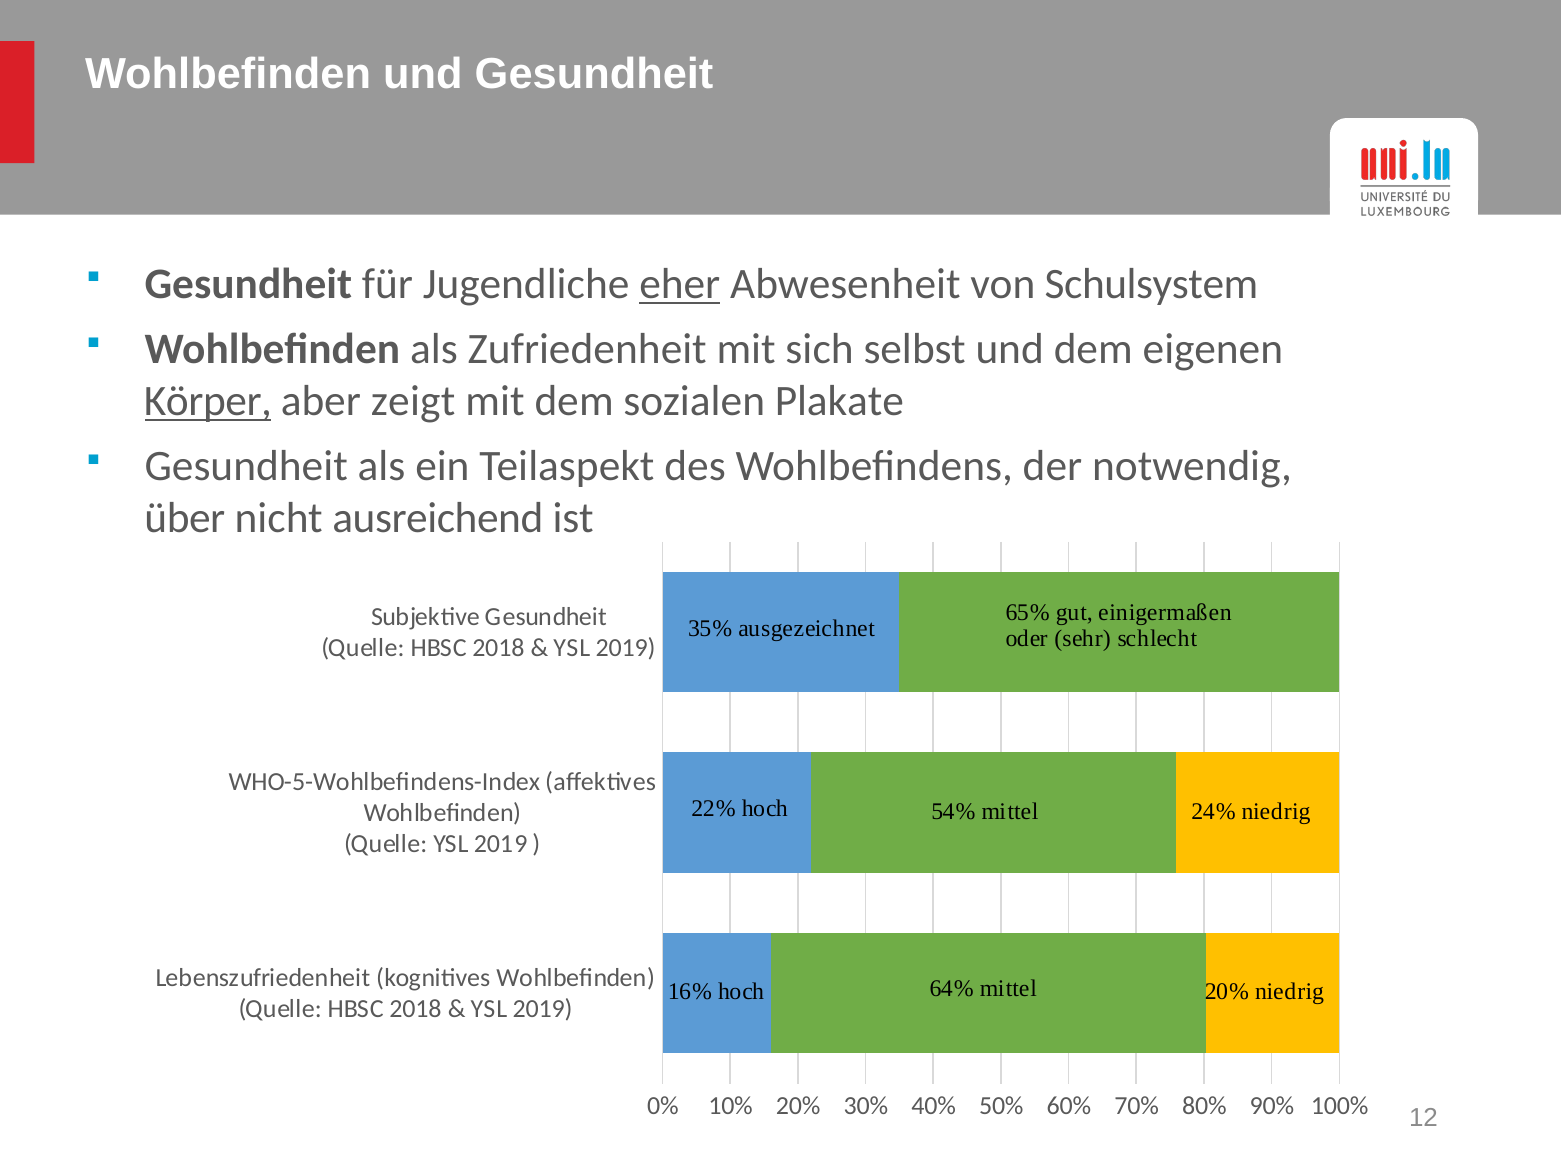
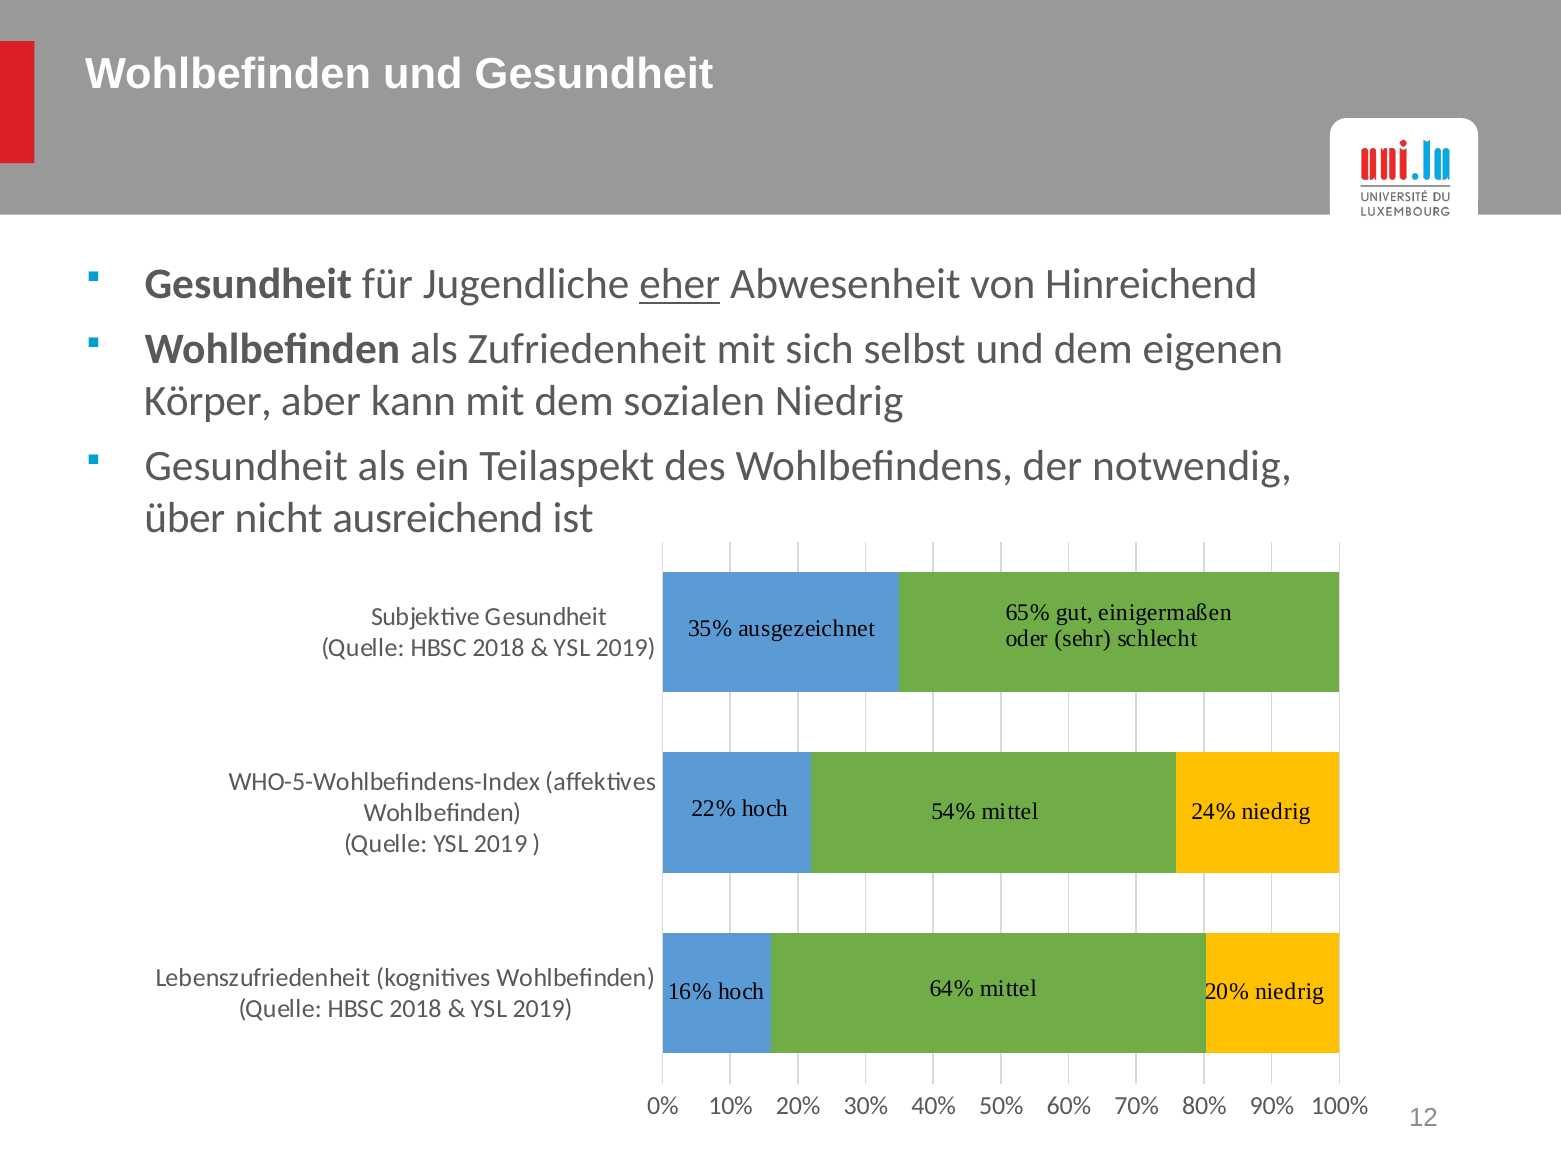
Schulsystem: Schulsystem -> Hinreichend
Körper underline: present -> none
zeigt: zeigt -> kann
sozialen Plakate: Plakate -> Niedrig
